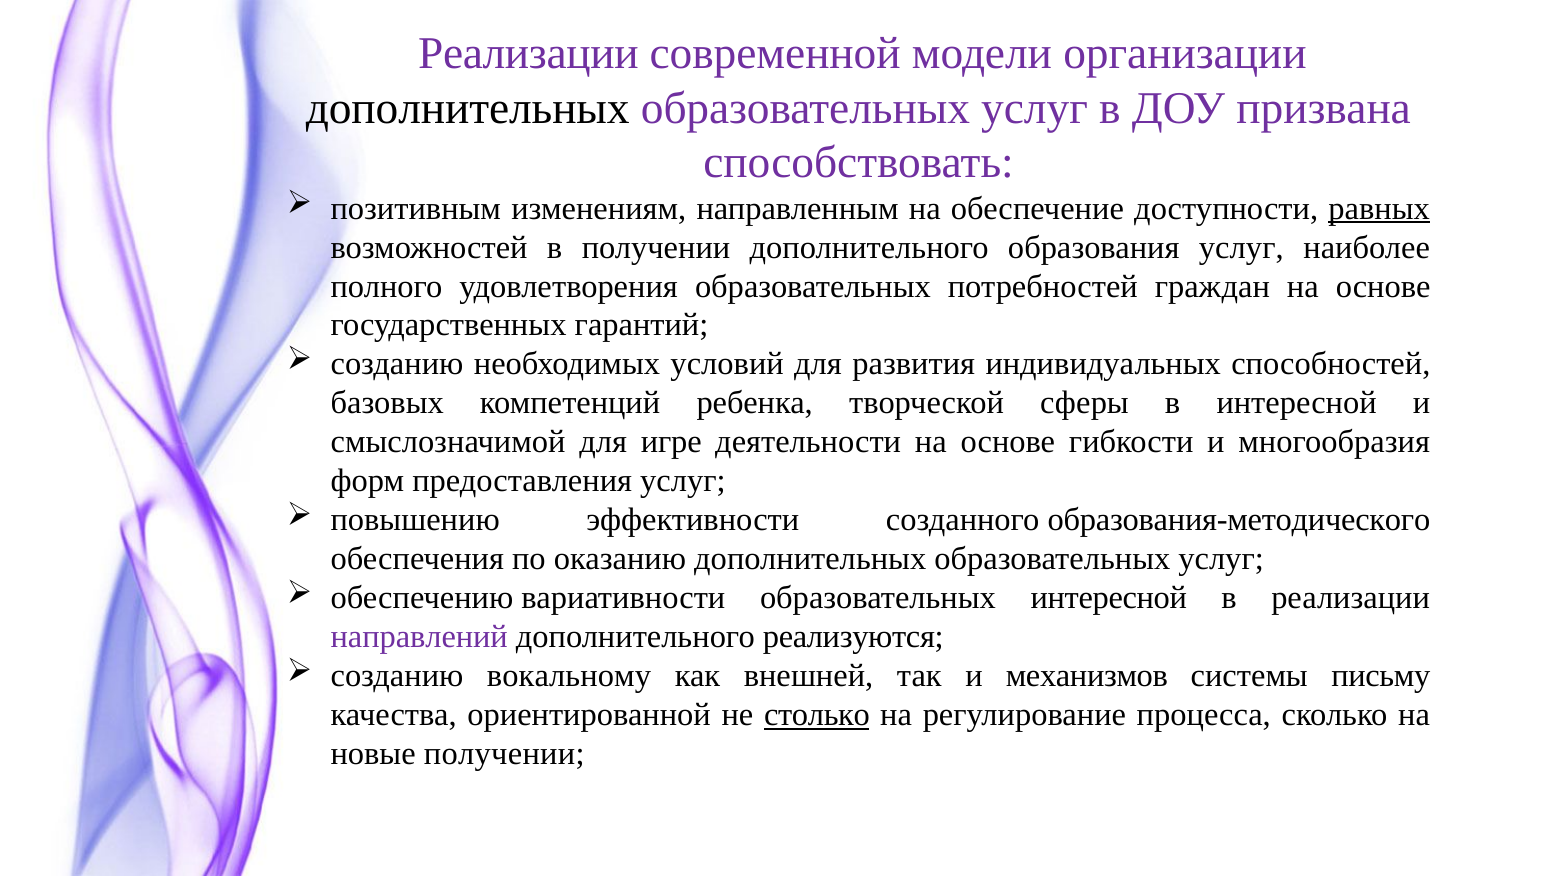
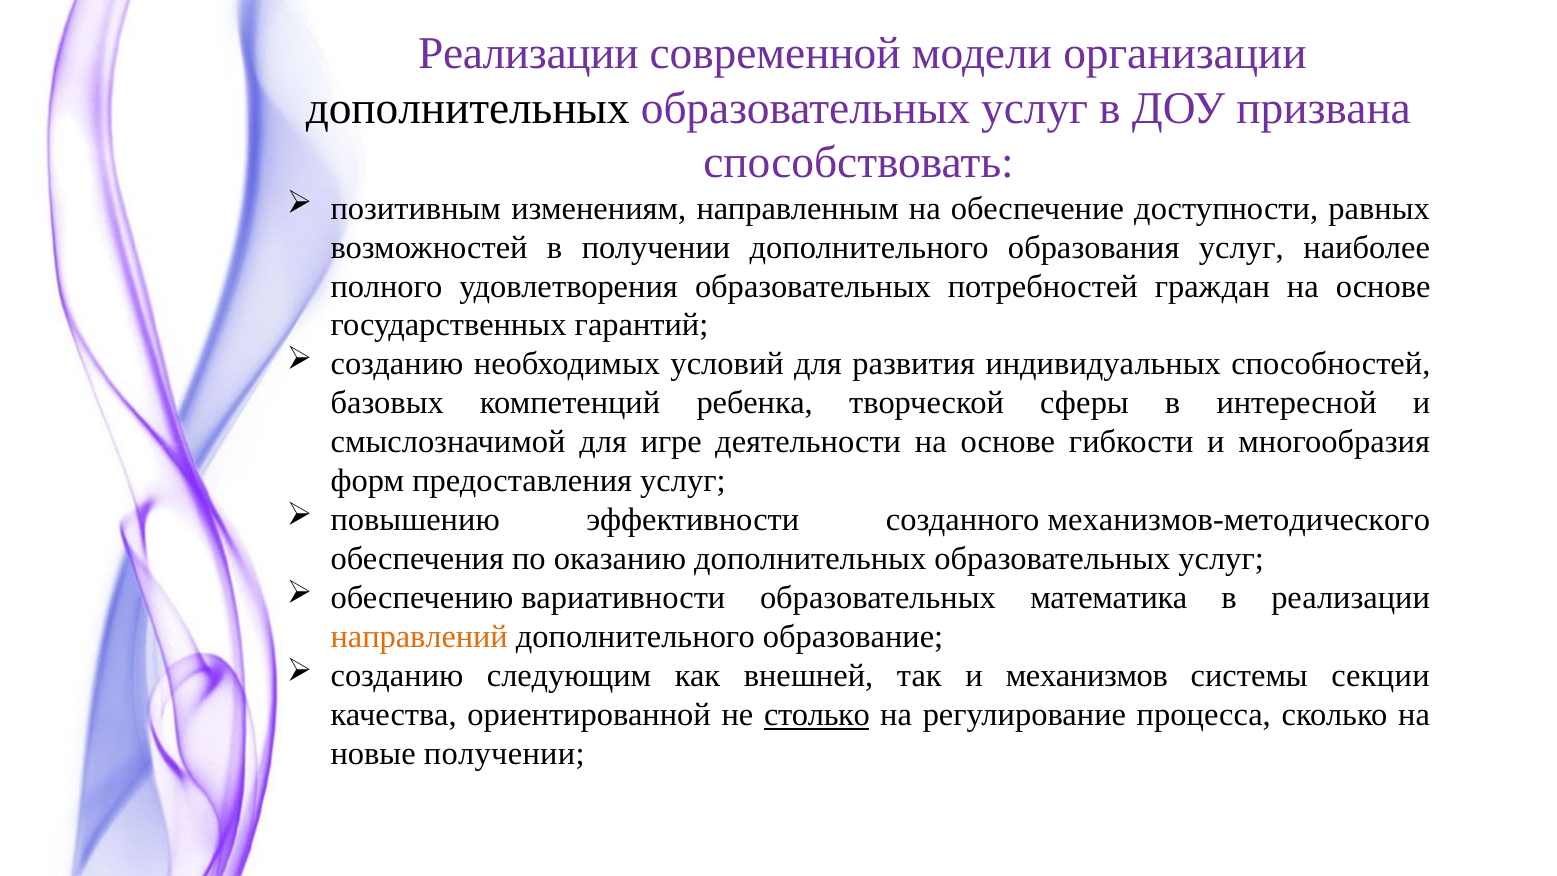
равных underline: present -> none
образования-методического: образования-методического -> механизмов-методического
образовательных интересной: интересной -> математика
направлений colour: purple -> orange
реализуются: реализуются -> образование
вокальному: вокальному -> следующим
письму: письму -> секции
